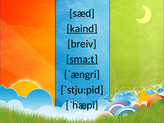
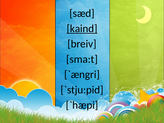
sma:t underline: present -> none
